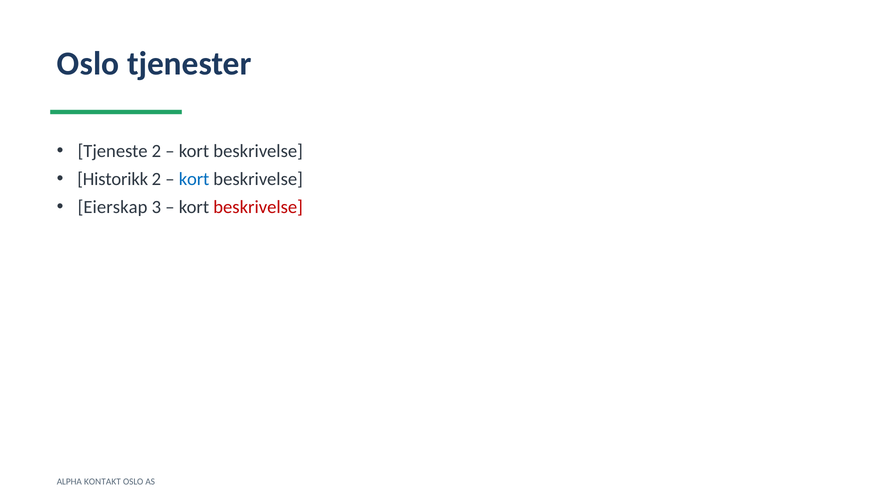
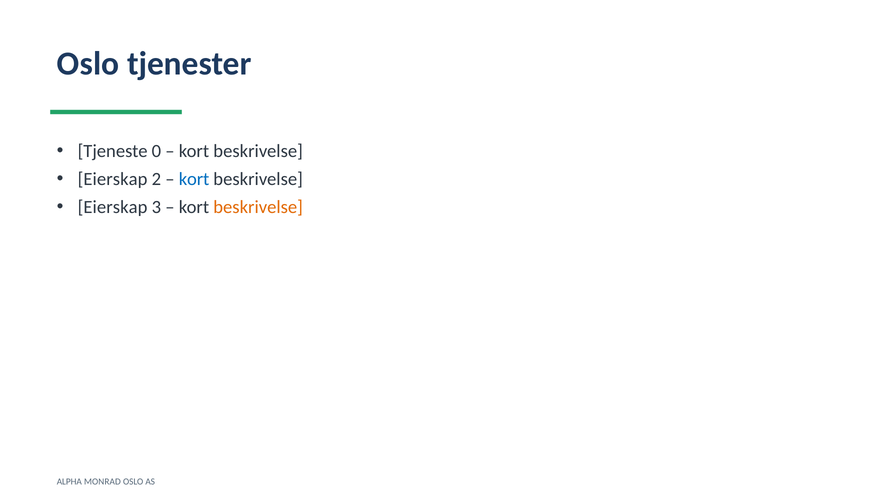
Tjeneste 2: 2 -> 0
Historikk at (113, 179): Historikk -> Eierskap
beskrivelse at (258, 207) colour: red -> orange
KONTAKT: KONTAKT -> MONRAD
